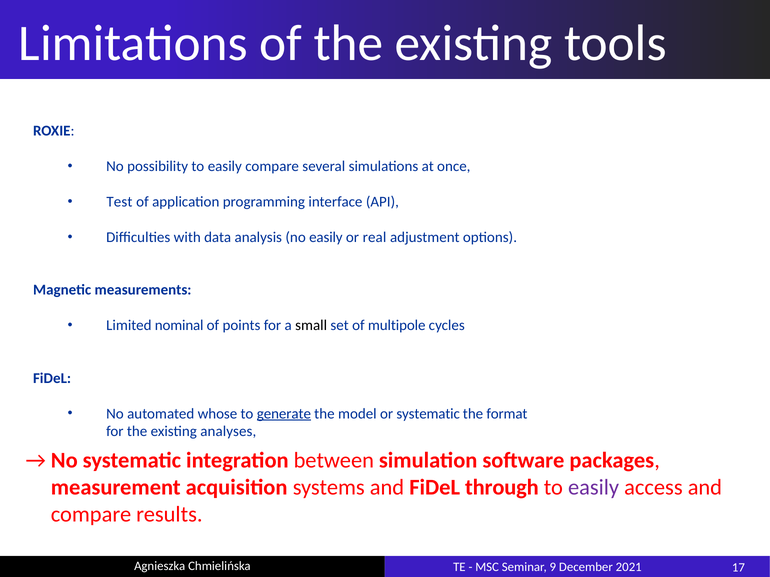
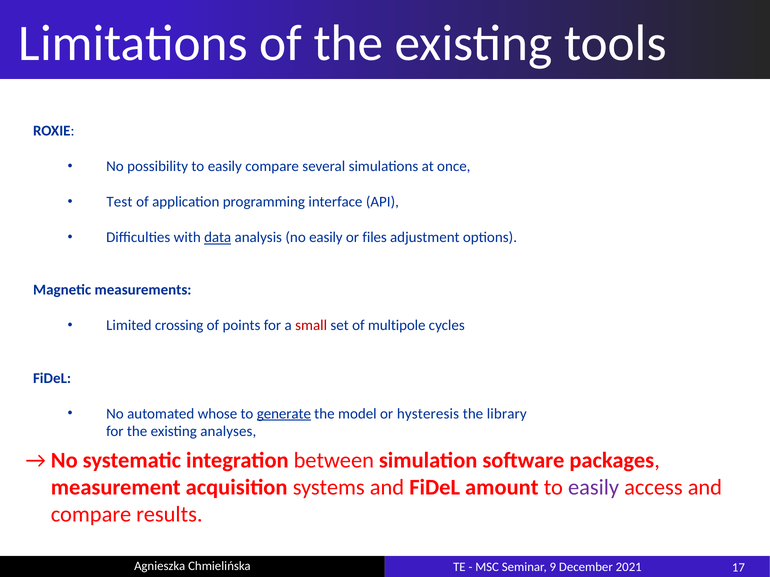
data at (218, 238) underline: none -> present
real: real -> files
nominal: nominal -> crossing
small colour: black -> red
or systematic: systematic -> hysteresis
format: format -> library
through: through -> amount
